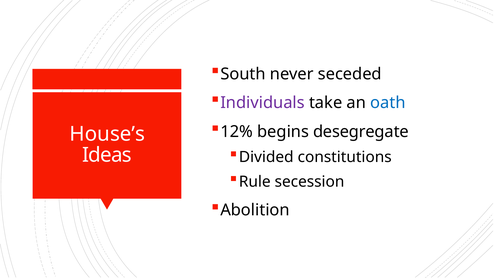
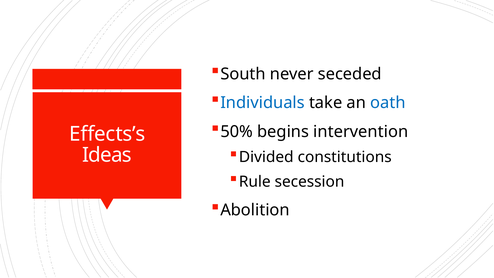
Individuals colour: purple -> blue
12%: 12% -> 50%
desegregate: desegregate -> intervention
House’s: House’s -> Effects’s
